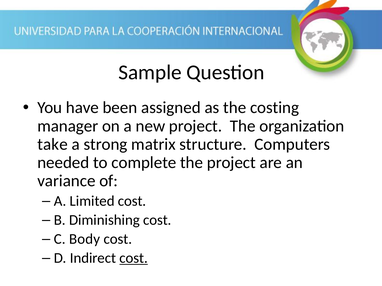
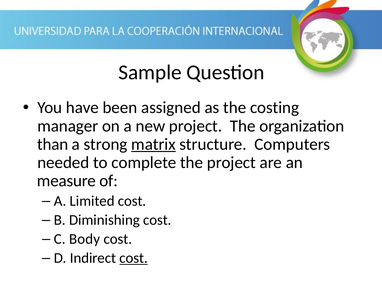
take: take -> than
matrix underline: none -> present
variance: variance -> measure
